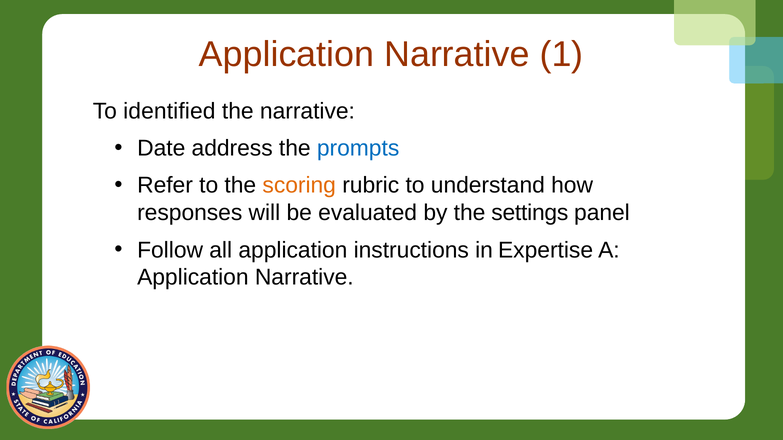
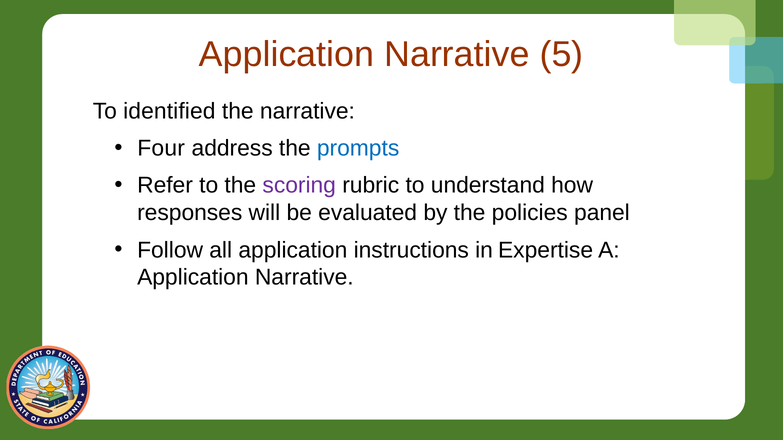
1: 1 -> 5
Date: Date -> Four
scoring colour: orange -> purple
settings: settings -> policies
